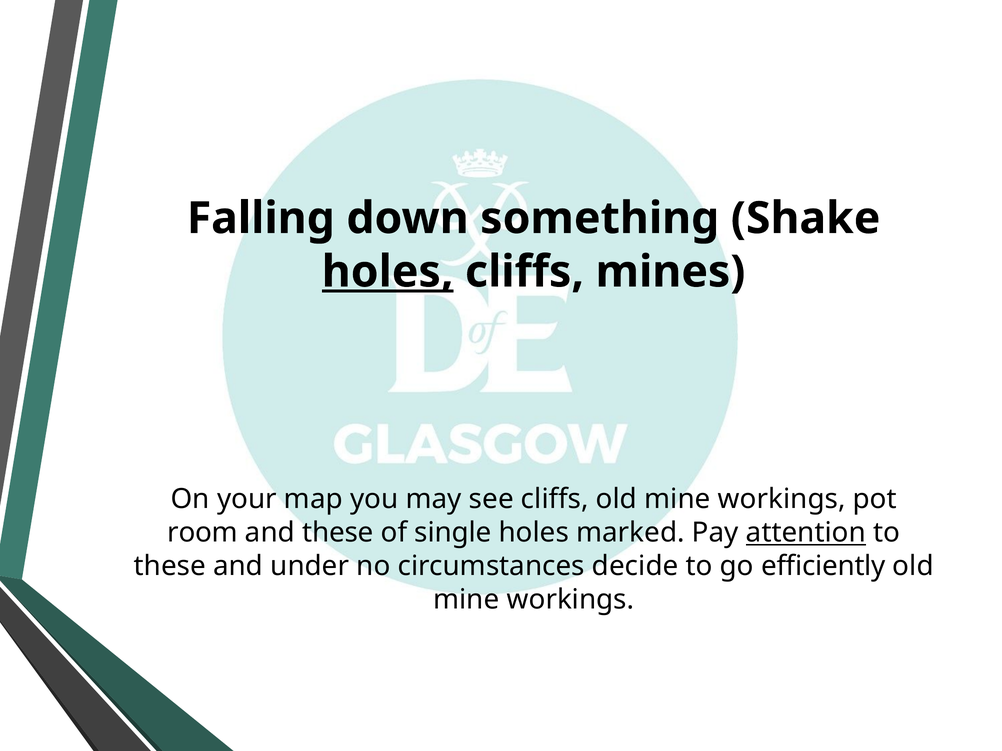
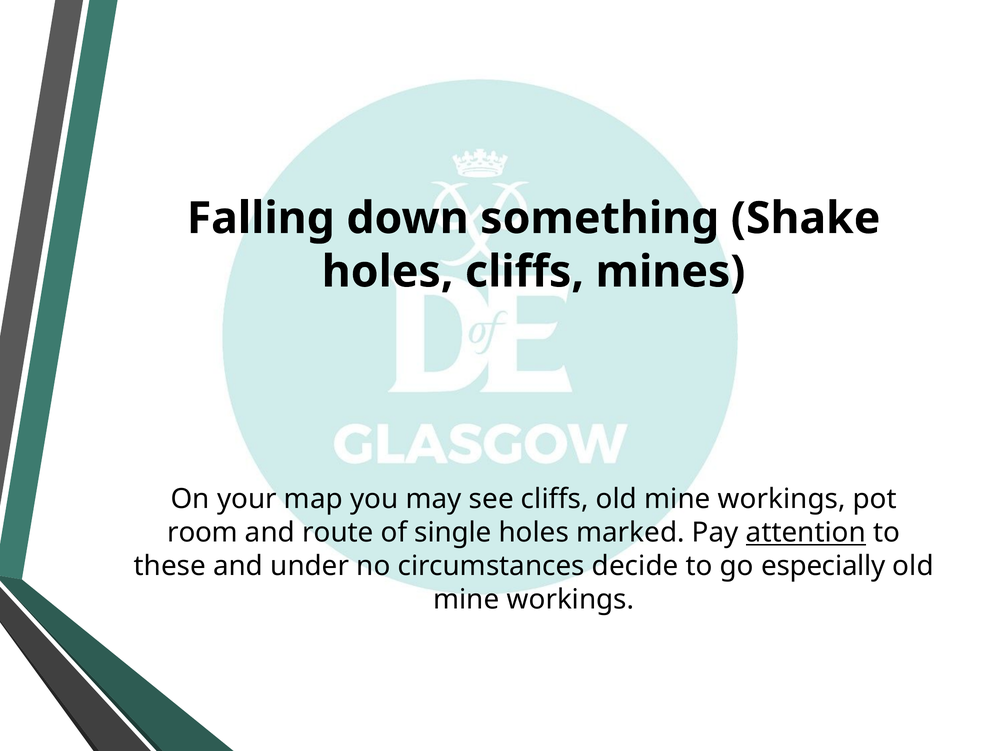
holes at (388, 272) underline: present -> none
and these: these -> route
efficiently: efficiently -> especially
